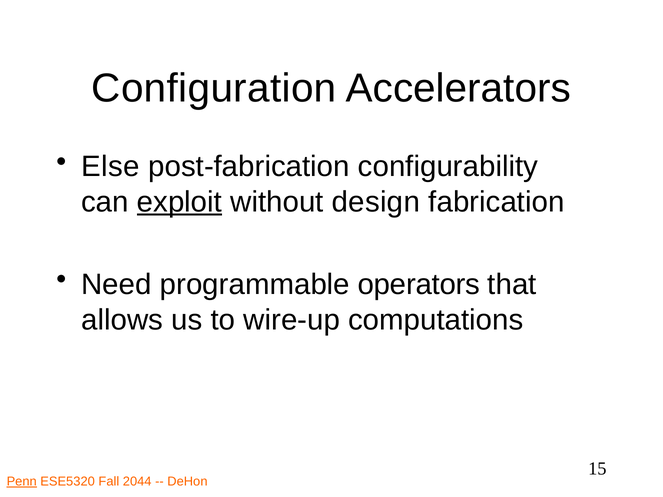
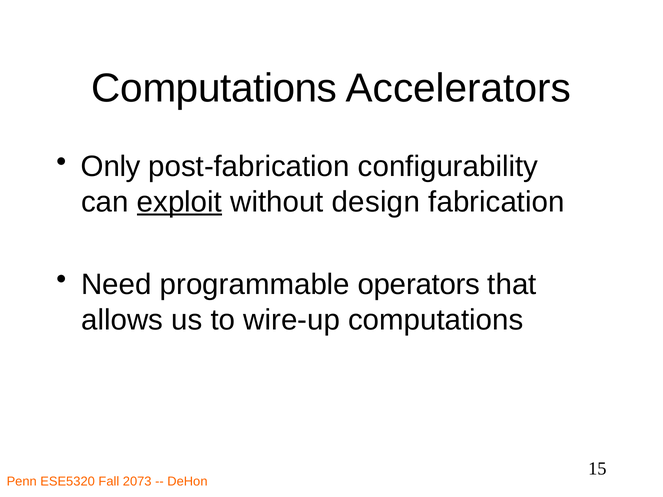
Configuration at (214, 88): Configuration -> Computations
Else: Else -> Only
Penn underline: present -> none
2044: 2044 -> 2073
